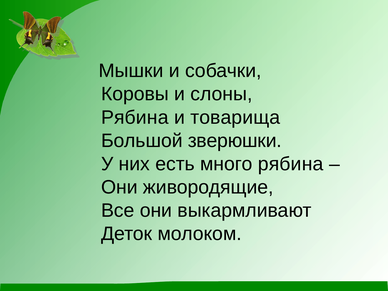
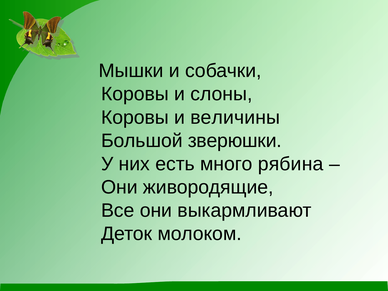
Рябина at (135, 117): Рябина -> Коровы
товарища: товарища -> величины
